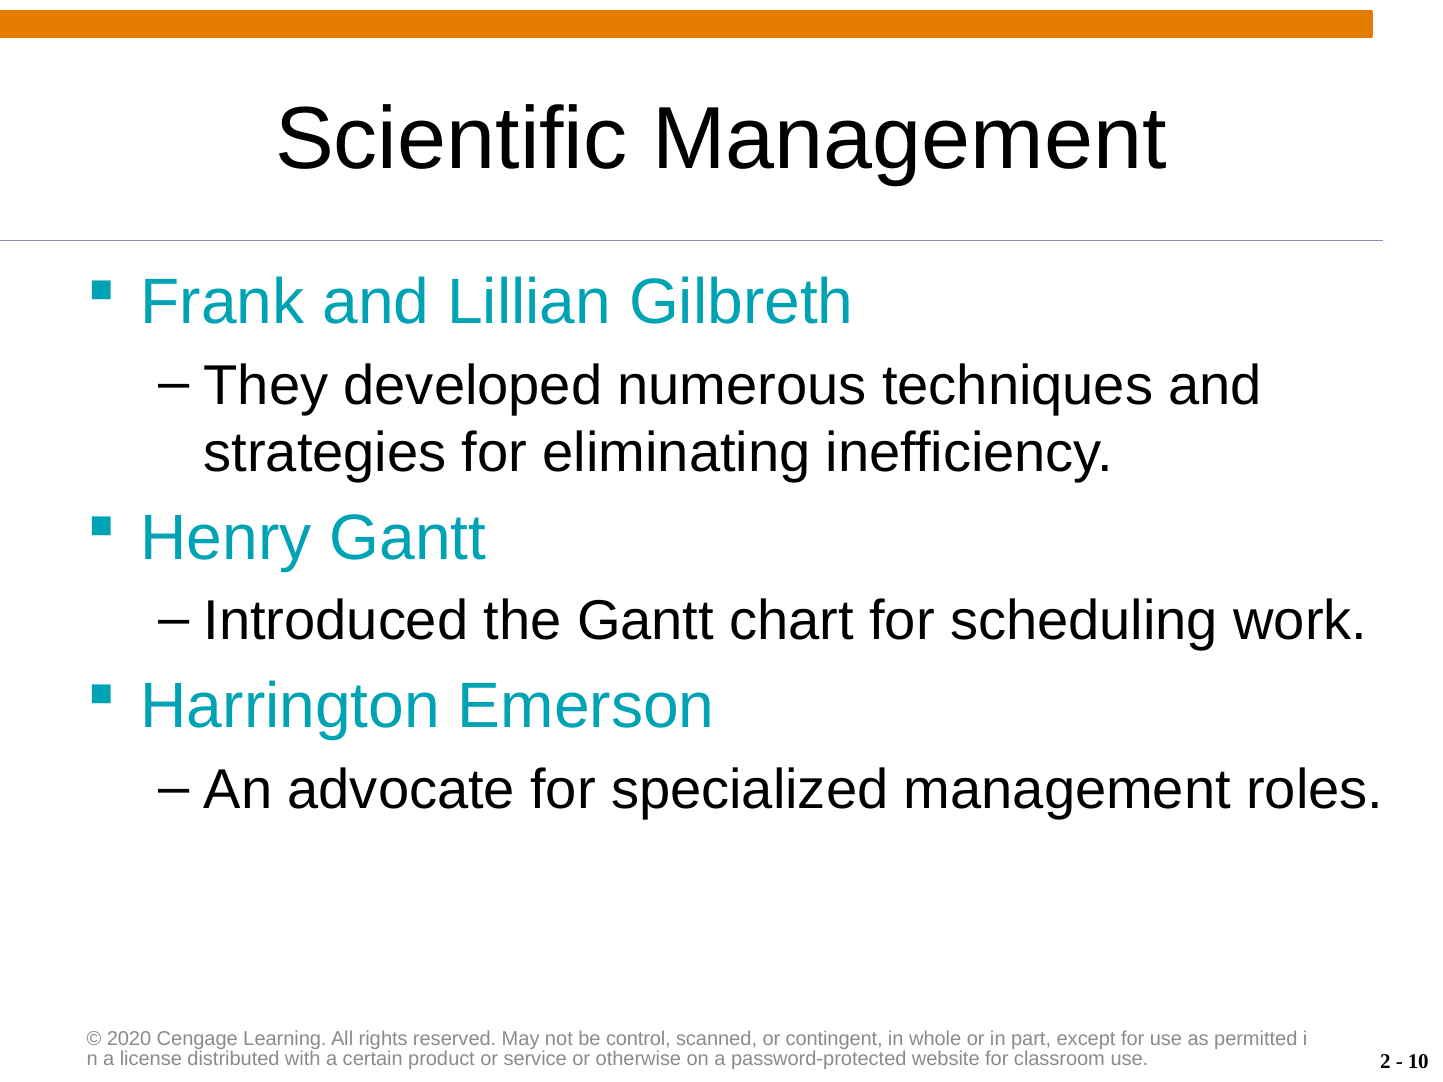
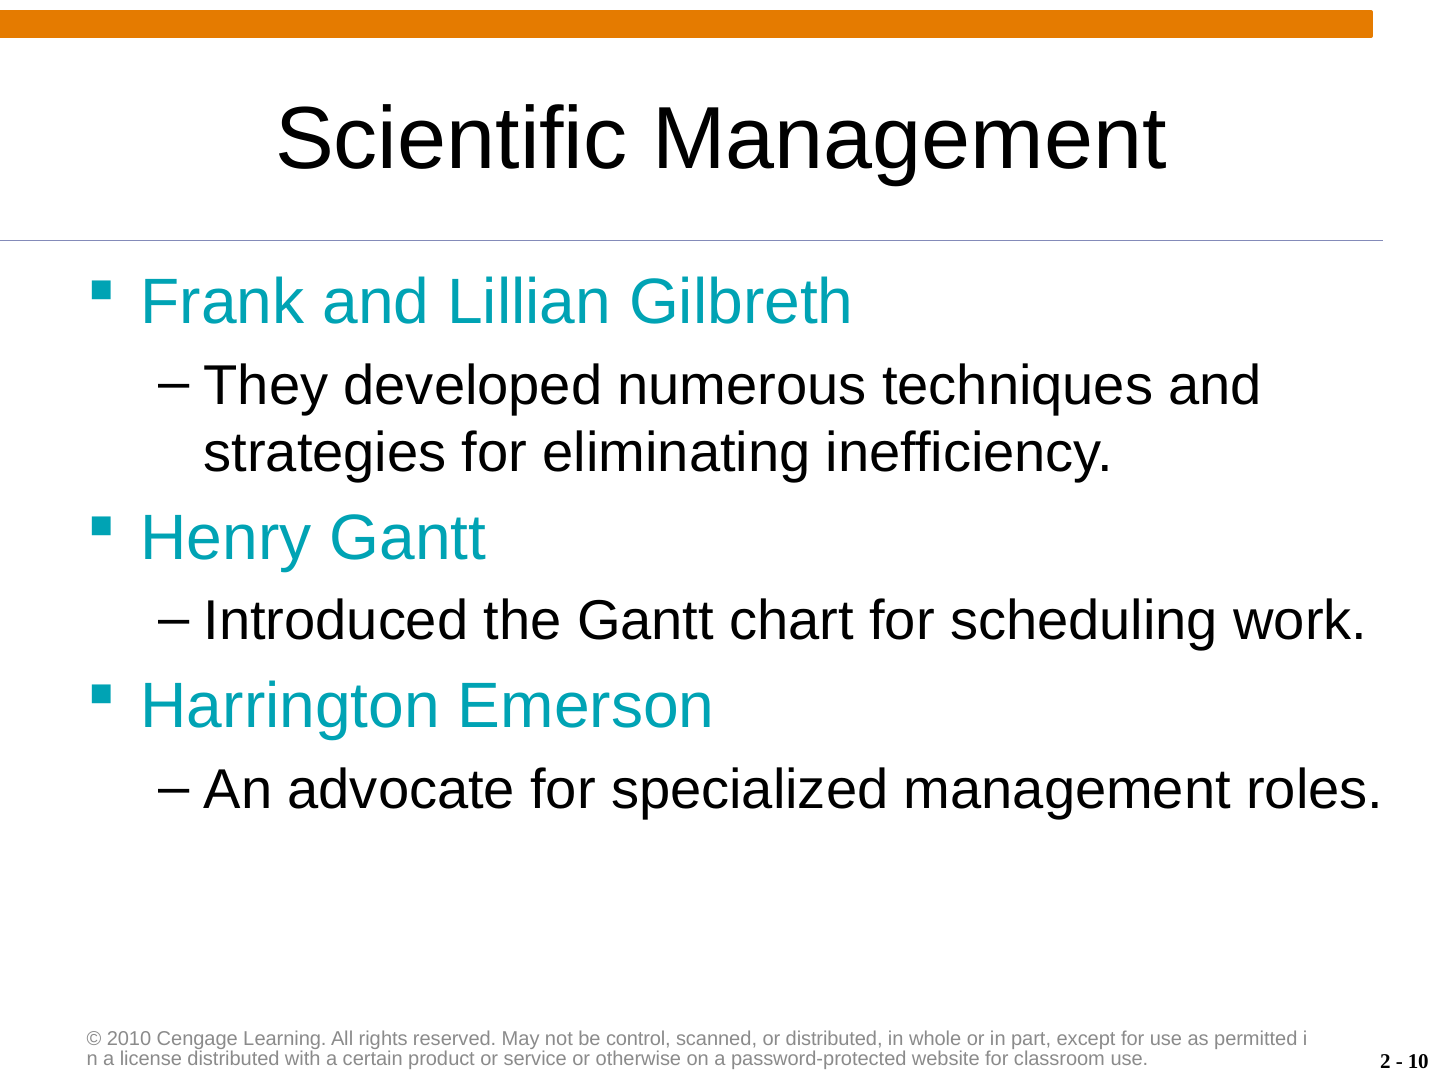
2020: 2020 -> 2010
or contingent: contingent -> distributed
